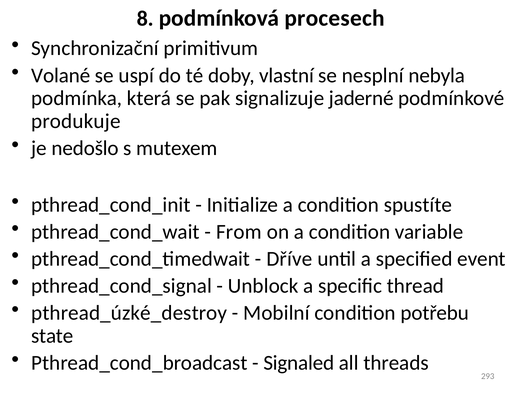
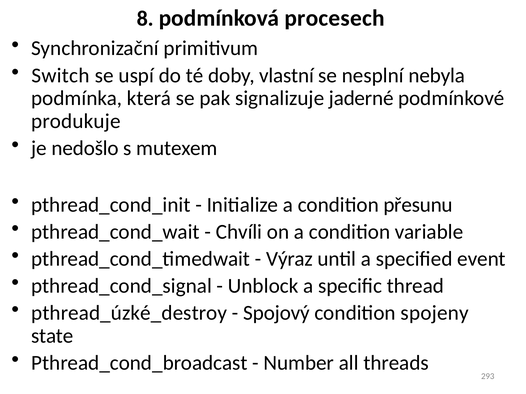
Volané: Volané -> Switch
spustíte: spustíte -> přesunu
From: From -> Chvíli
Dříve: Dříve -> Výraz
Mobilní: Mobilní -> Spojový
potřebu: potřebu -> spojeny
Signaled: Signaled -> Number
